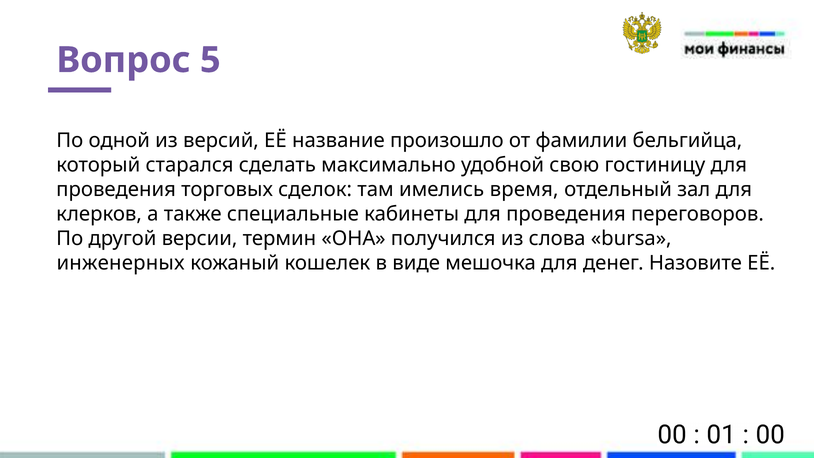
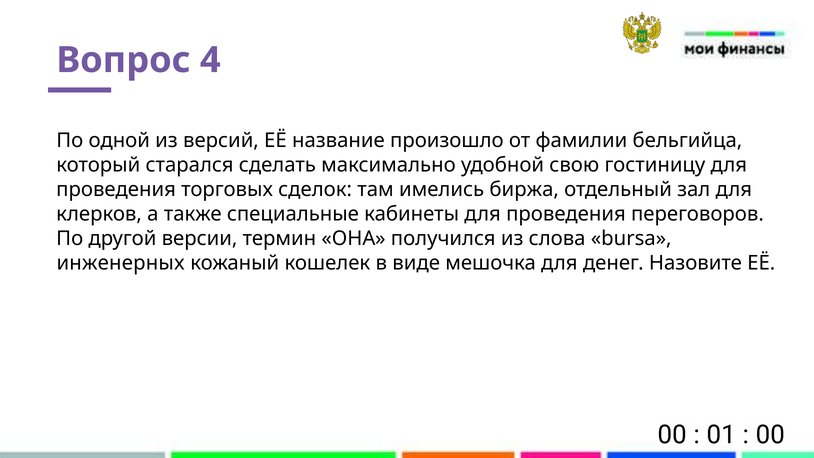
5: 5 -> 4
время: время -> биржа
